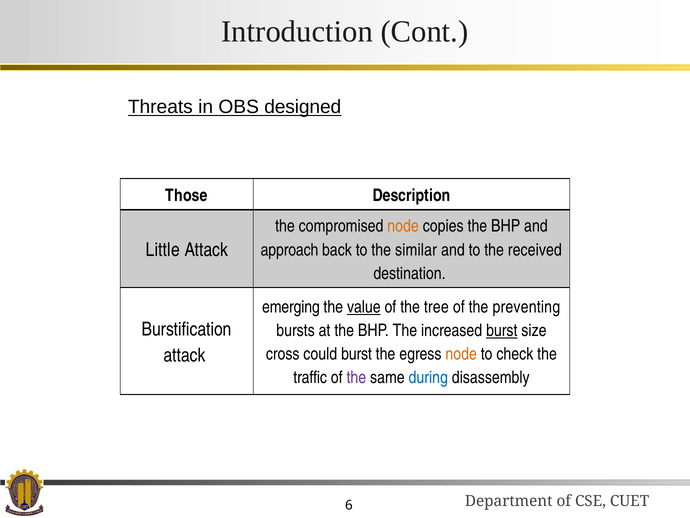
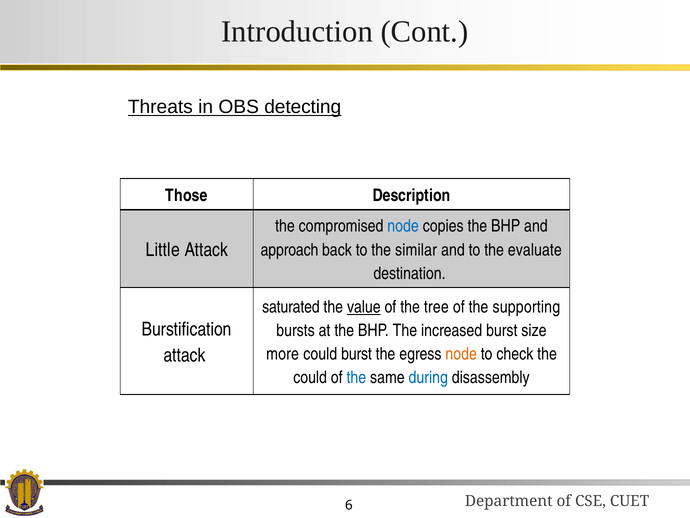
designed: designed -> detecting
node at (403, 226) colour: orange -> blue
received: received -> evaluate
emerging: emerging -> saturated
preventing: preventing -> supporting
burst at (502, 330) underline: present -> none
cross: cross -> more
traffic at (310, 377): traffic -> could
the at (356, 377) colour: purple -> blue
